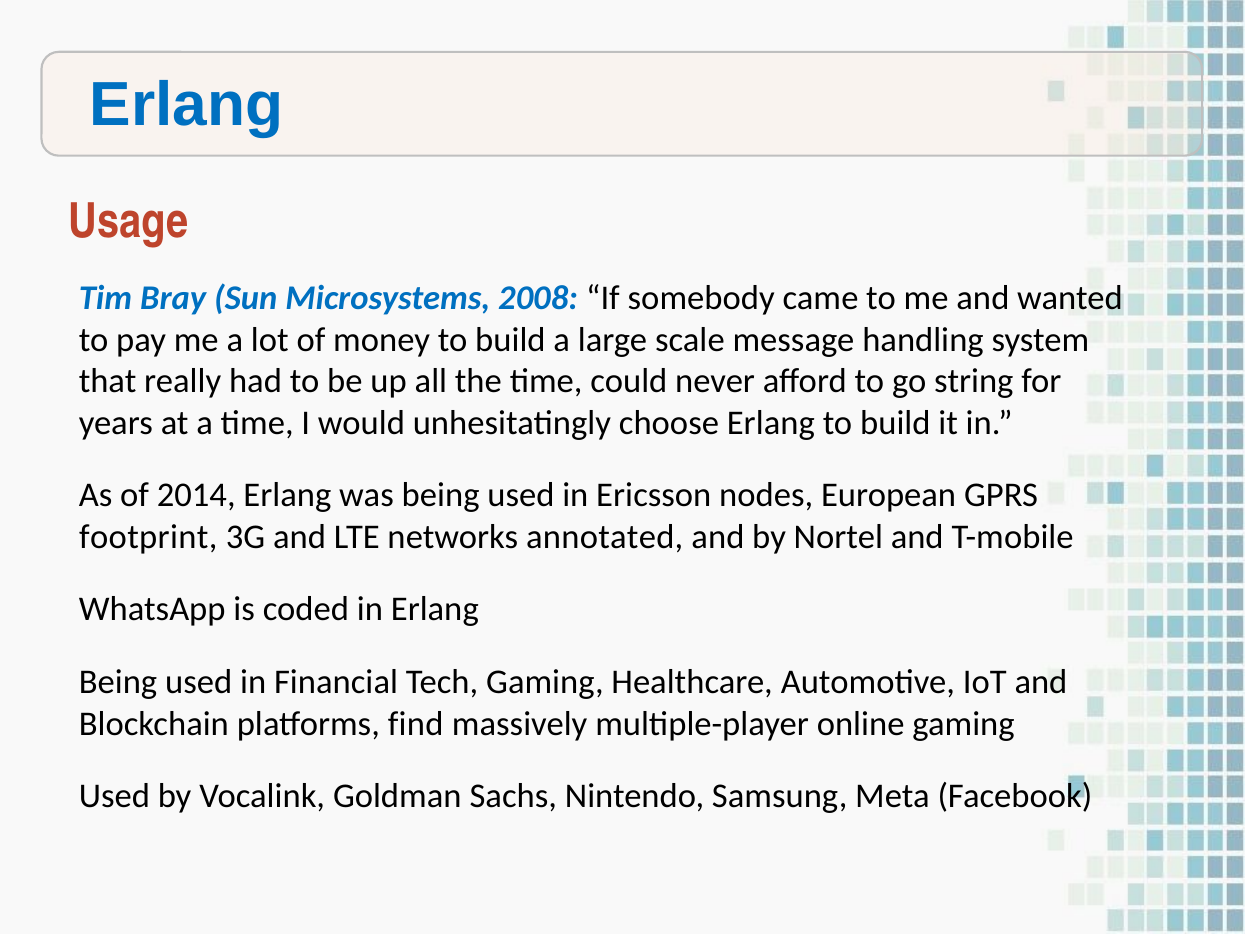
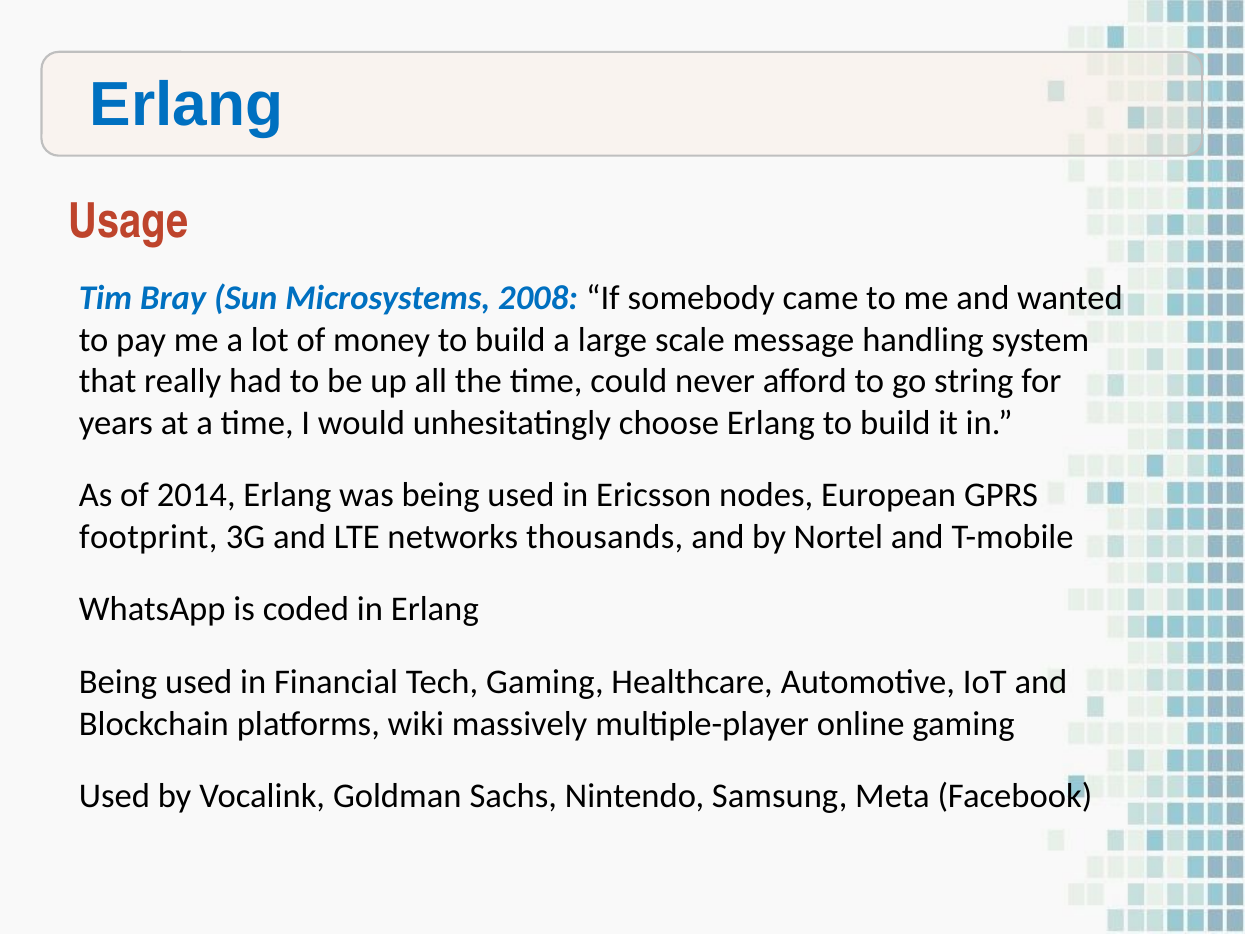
annotated: annotated -> thousands
find: find -> wiki
